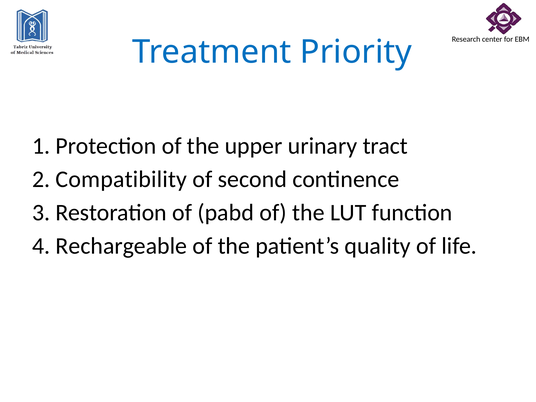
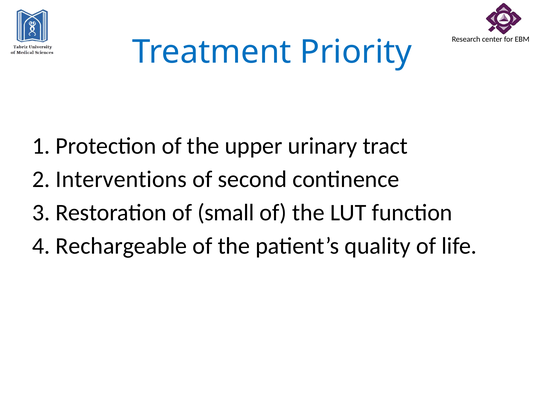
Compatibility: Compatibility -> Interventions
pabd: pabd -> small
